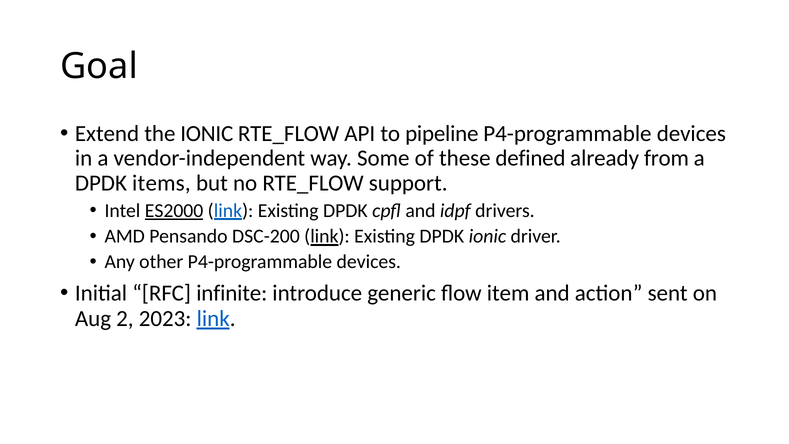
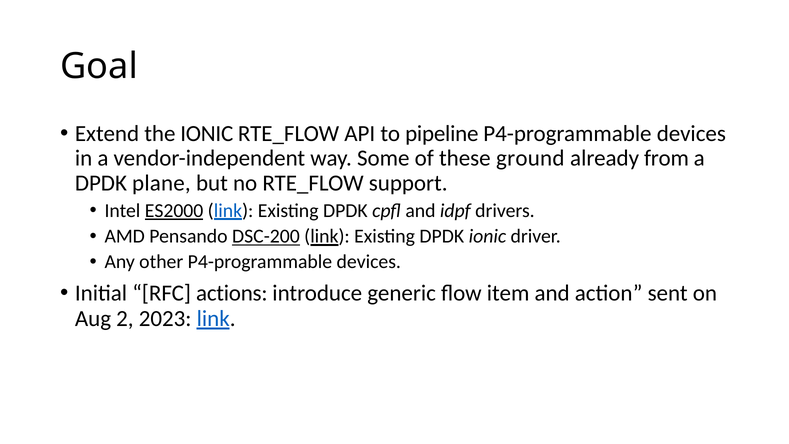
defined: defined -> ground
items: items -> plane
DSC-200 underline: none -> present
infinite: infinite -> actions
